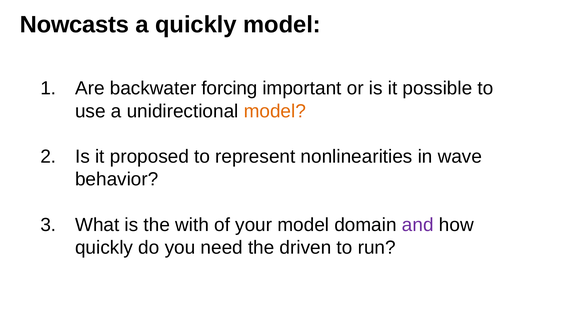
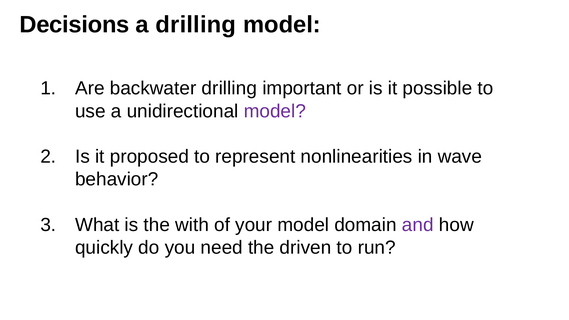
Nowcasts: Nowcasts -> Decisions
a quickly: quickly -> drilling
backwater forcing: forcing -> drilling
model at (275, 111) colour: orange -> purple
